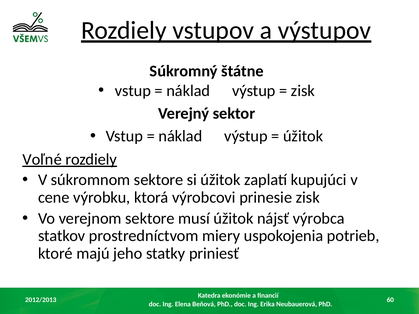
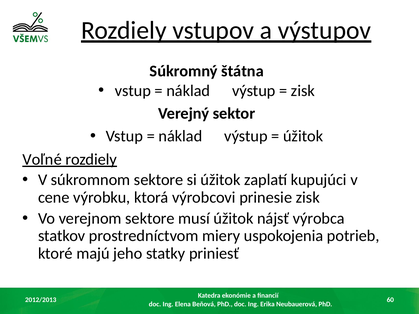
štátne: štátne -> štátna
